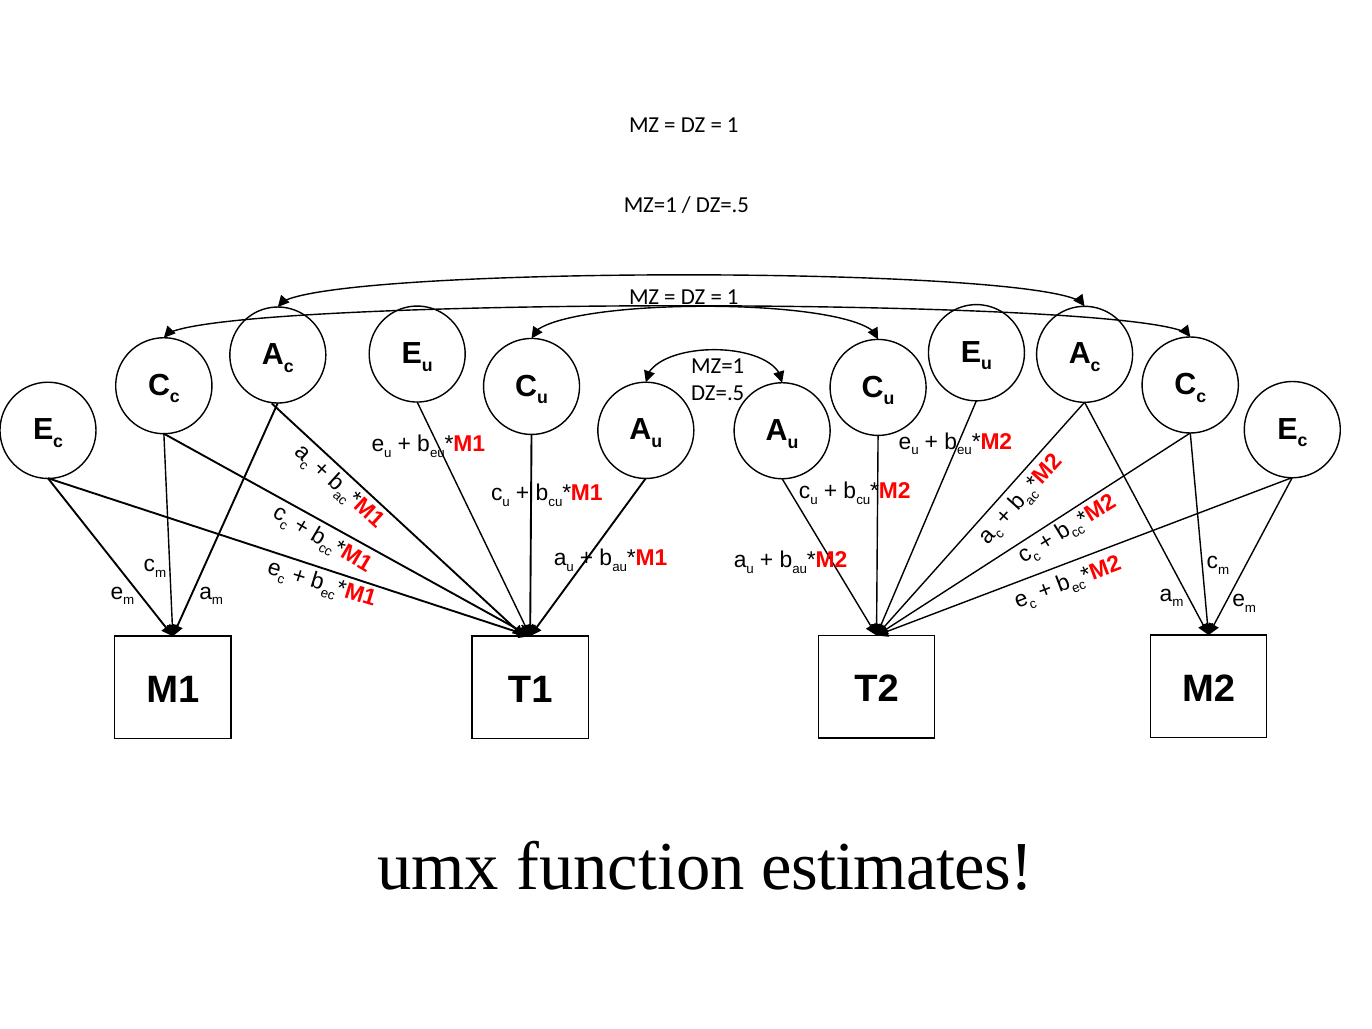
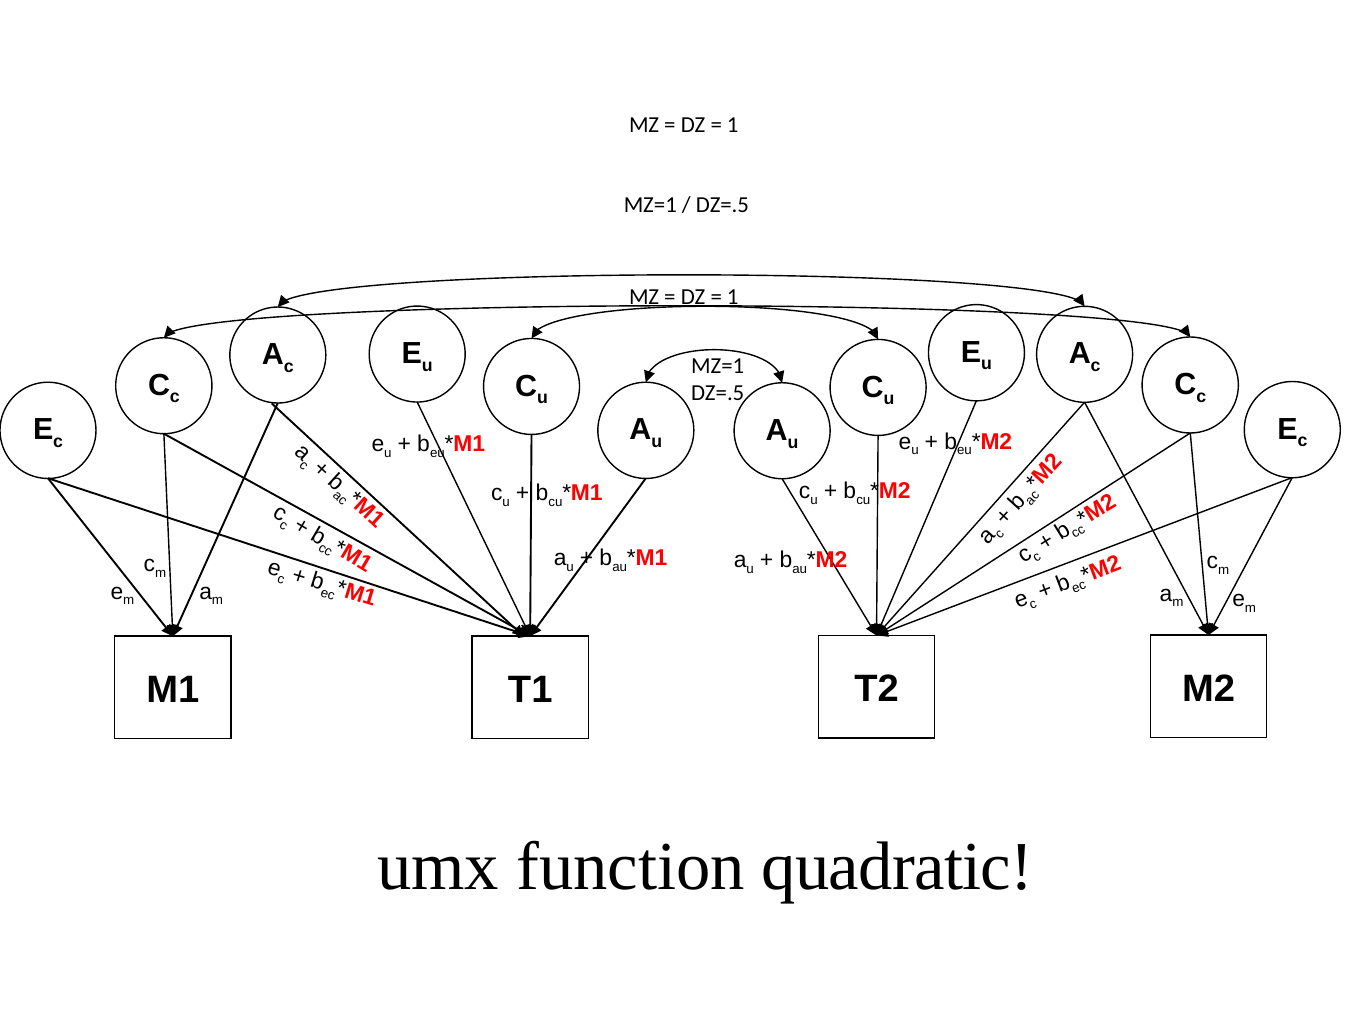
estimates: estimates -> quadratic
